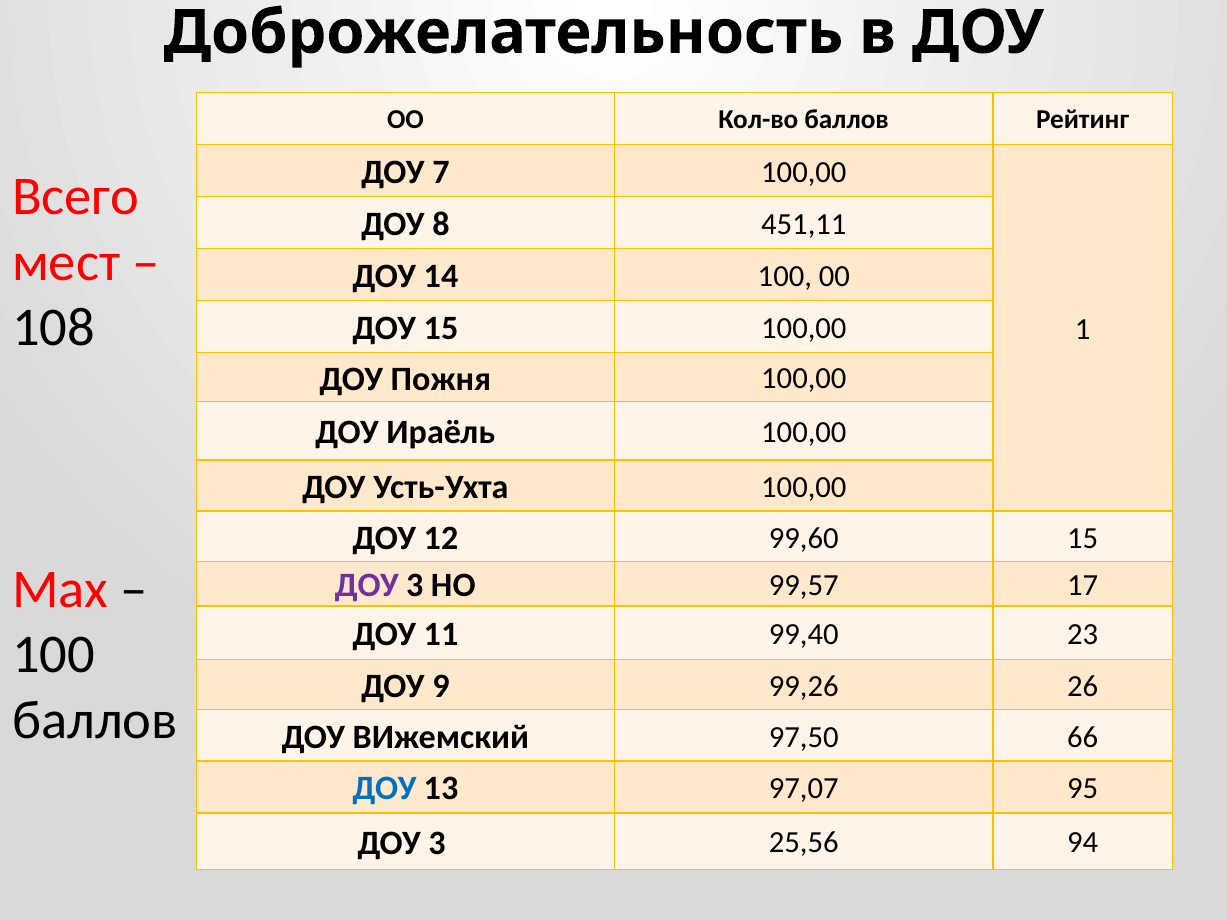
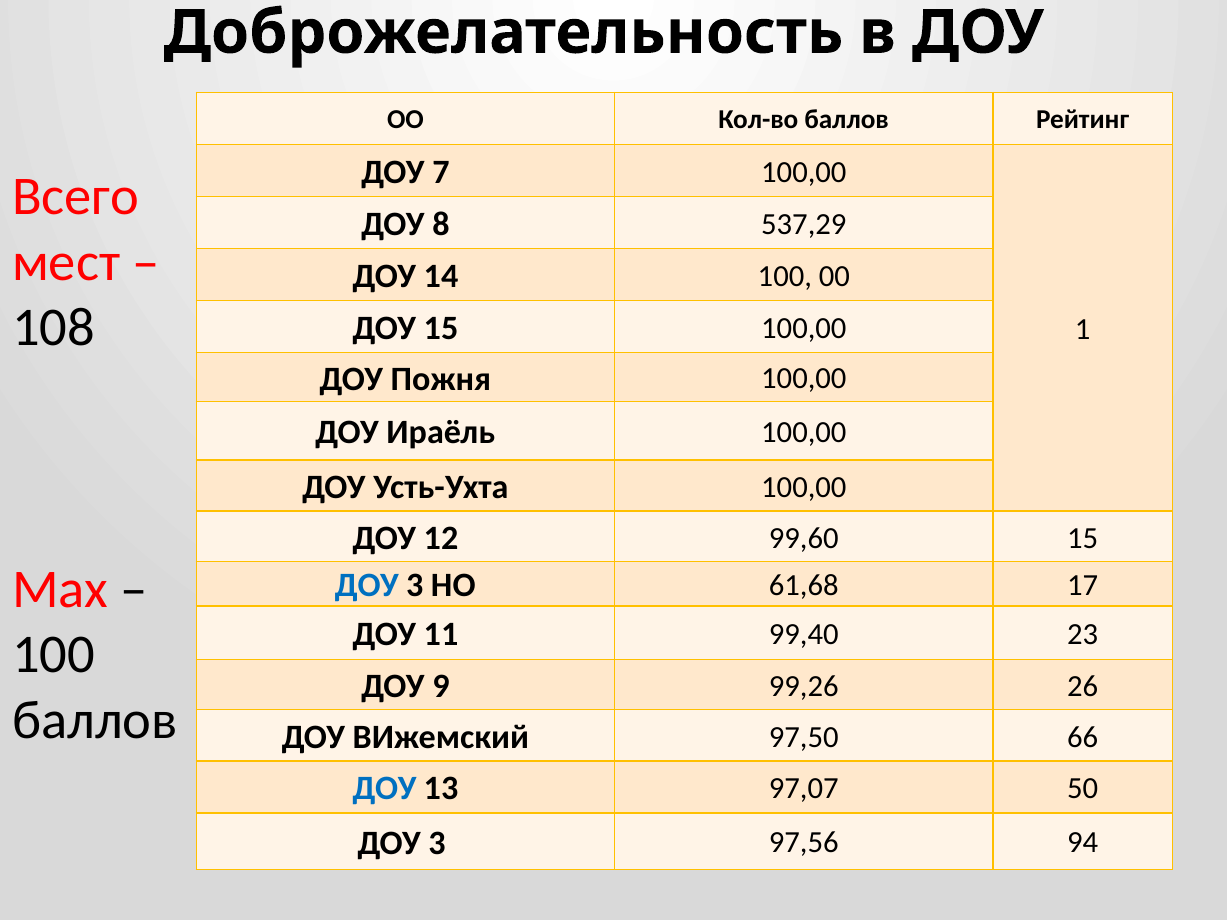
451,11: 451,11 -> 537,29
ДОУ at (367, 586) colour: purple -> blue
99,57: 99,57 -> 61,68
95: 95 -> 50
25,56: 25,56 -> 97,56
